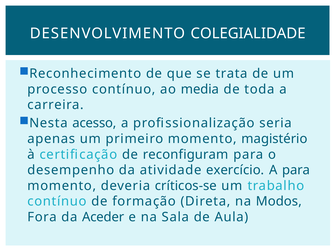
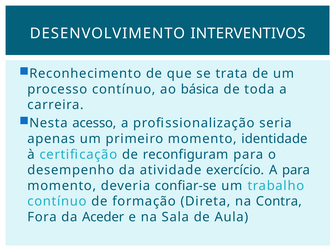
COLEGIALIDADE: COLEGIALIDADE -> INTERVENTIVOS
media: media -> básica
magistério: magistério -> identidade
críticos-se: críticos-se -> confiar-se
Modos: Modos -> Contra
